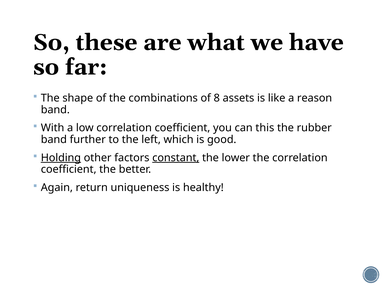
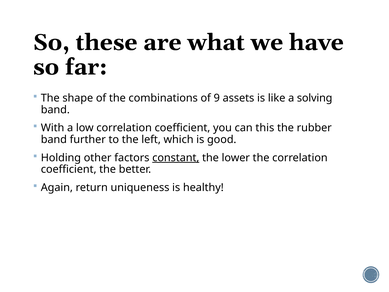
8: 8 -> 9
reason: reason -> solving
Holding underline: present -> none
